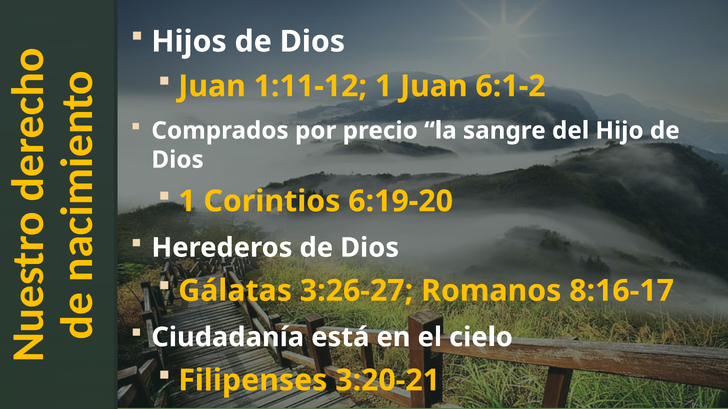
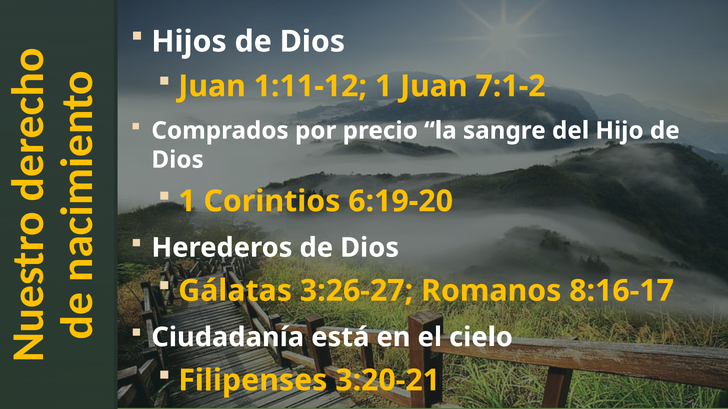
6:1-2: 6:1-2 -> 7:1-2
